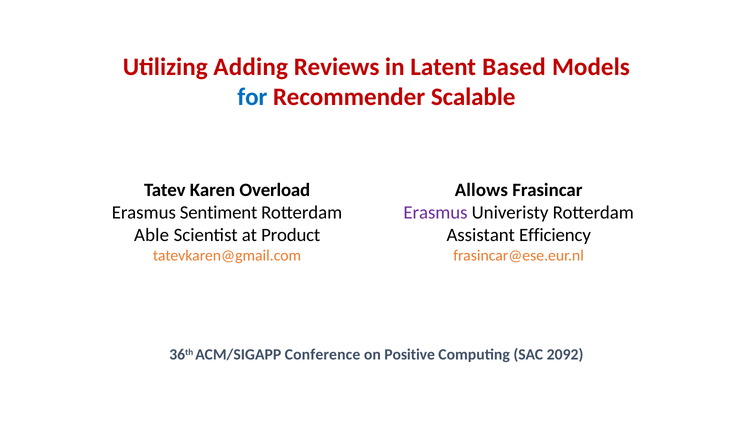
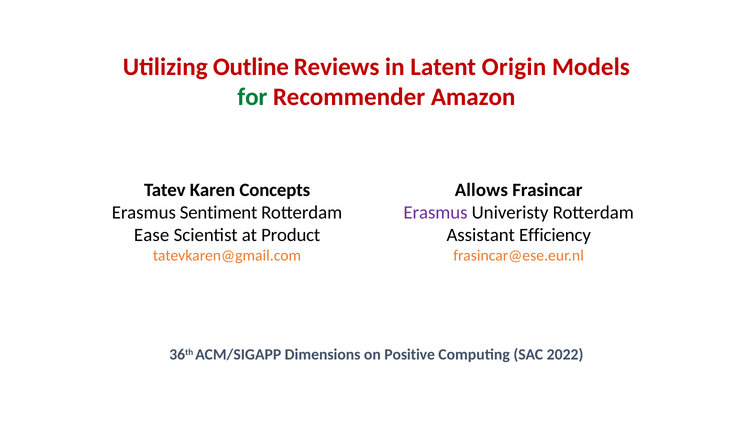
Adding: Adding -> Outline
Based: Based -> Origin
for colour: blue -> green
Scalable: Scalable -> Amazon
Overload: Overload -> Concepts
Able: Able -> Ease
Conference: Conference -> Dimensions
2092: 2092 -> 2022
